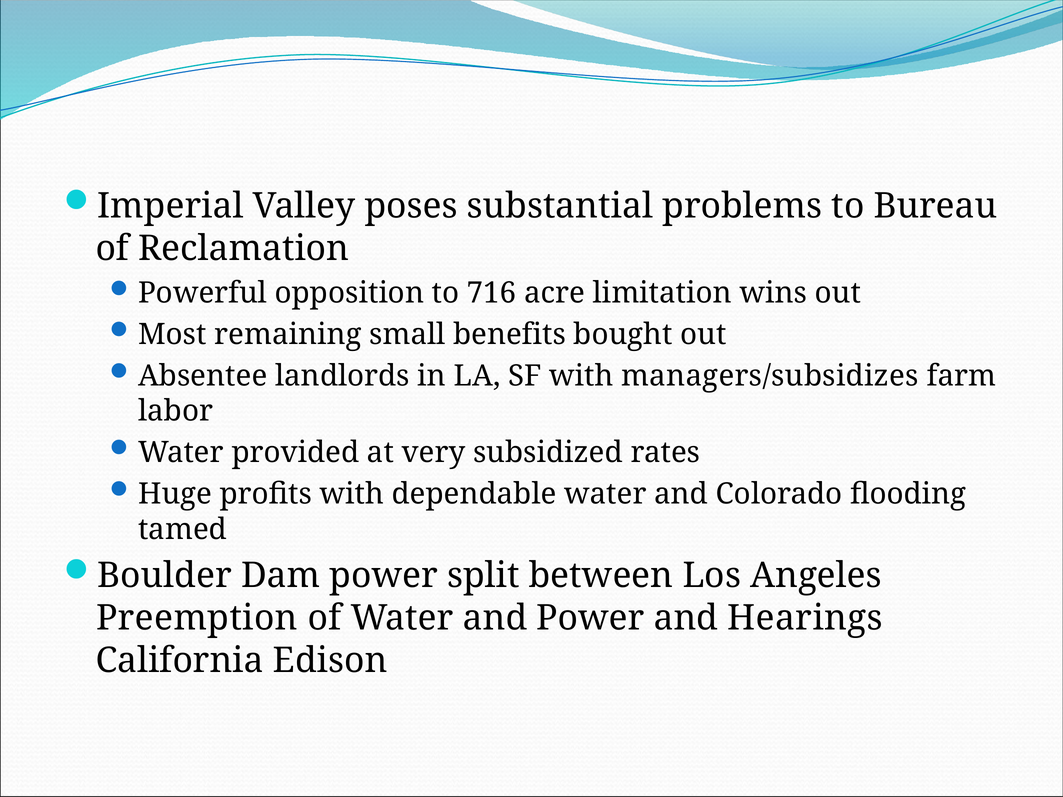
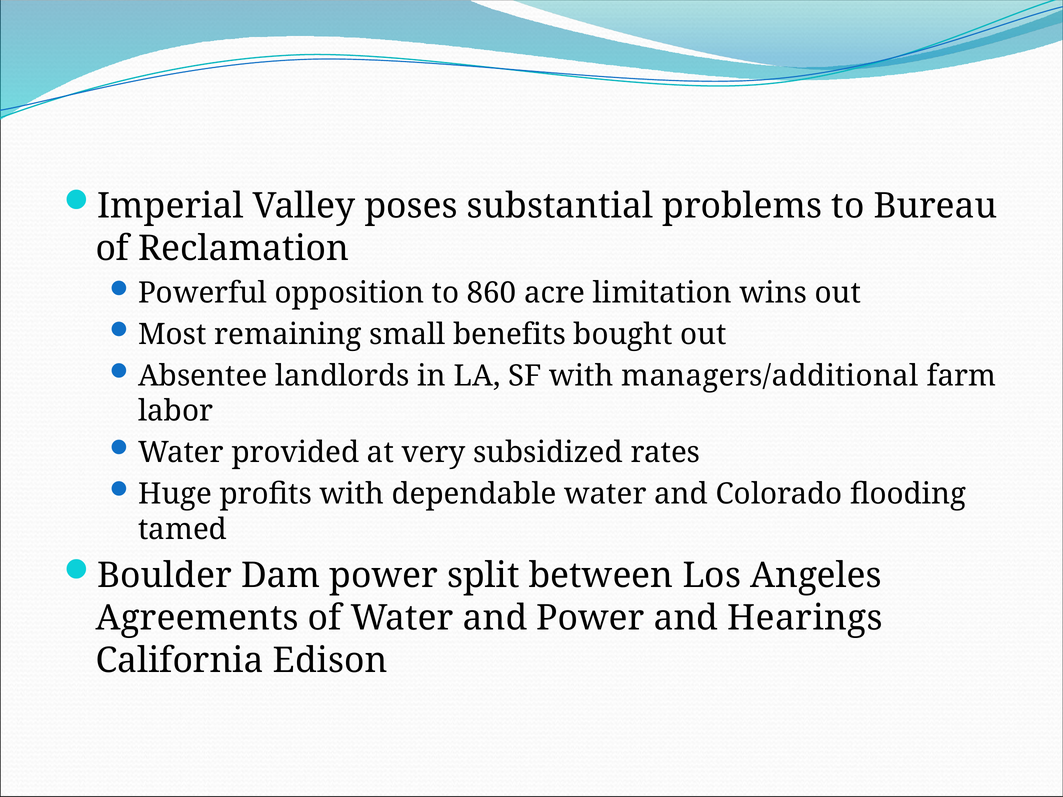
716: 716 -> 860
managers/subsidizes: managers/subsidizes -> managers/additional
Preemption: Preemption -> Agreements
